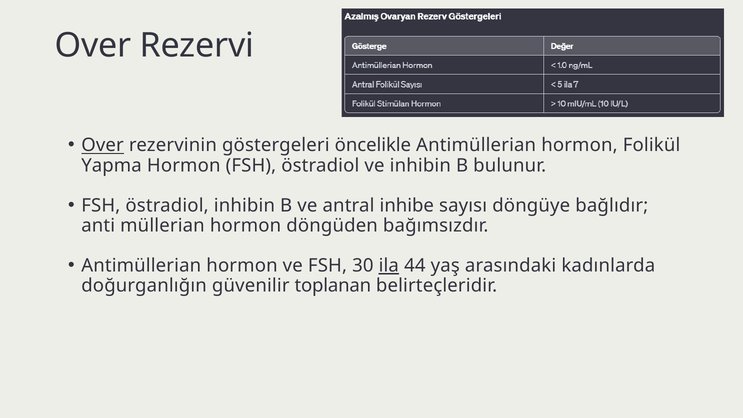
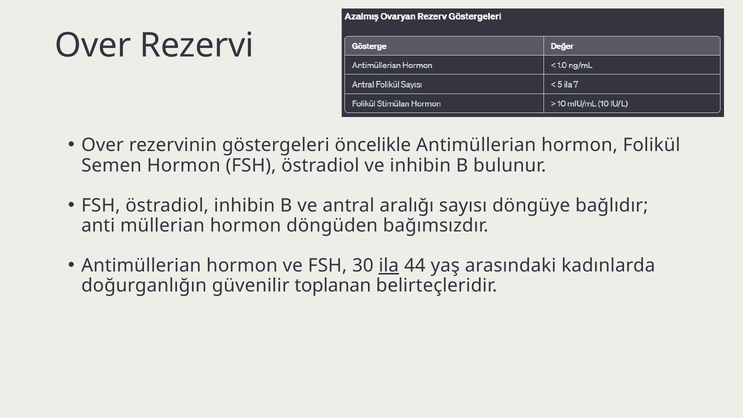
Over at (102, 145) underline: present -> none
Yapma: Yapma -> Semen
inhibe: inhibe -> aralığı
